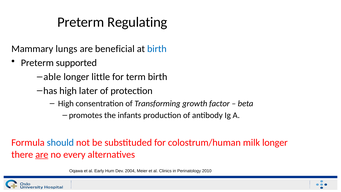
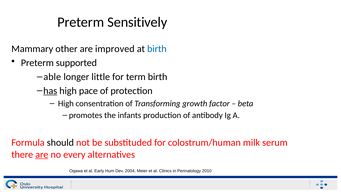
Regulating: Regulating -> Sensitively
lungs: lungs -> other
beneficial: beneficial -> improved
has underline: none -> present
later: later -> pace
should colour: blue -> black
milk longer: longer -> serum
